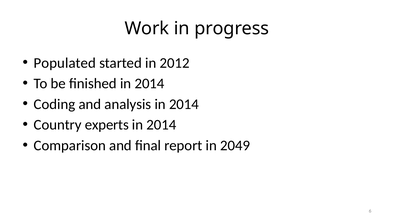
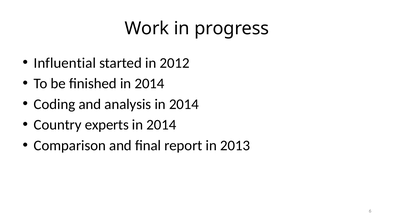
Populated: Populated -> Influential
2049: 2049 -> 2013
